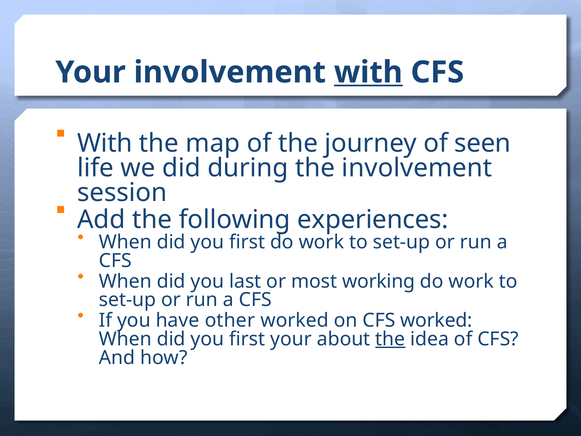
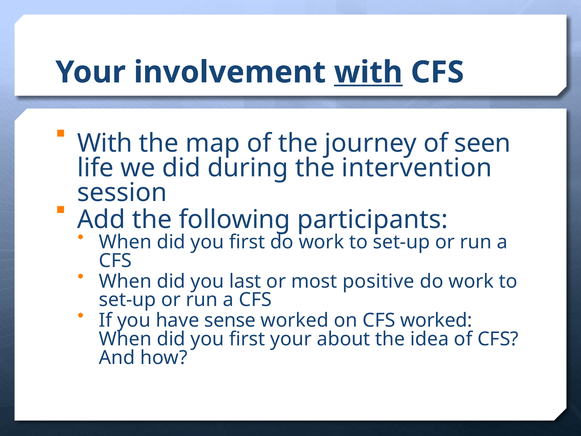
the involvement: involvement -> intervention
experiences: experiences -> participants
working: working -> positive
other: other -> sense
the at (390, 339) underline: present -> none
